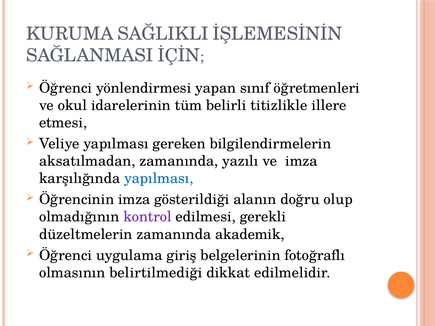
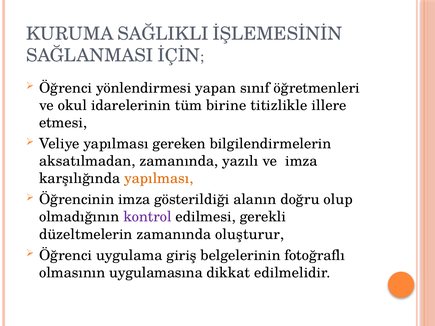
belirli: belirli -> birine
yapılması at (159, 179) colour: blue -> orange
akademik: akademik -> oluşturur
belirtilmediği: belirtilmediği -> uygulamasına
